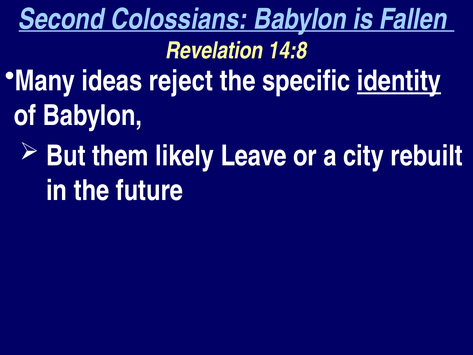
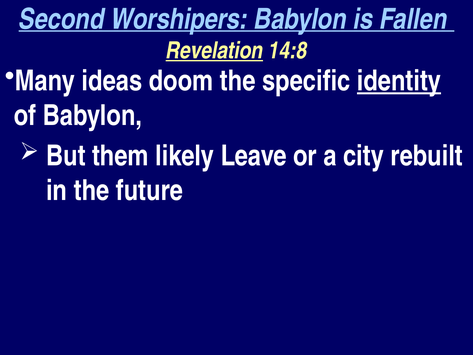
Colossians: Colossians -> Worshipers
Revelation underline: none -> present
reject: reject -> doom
